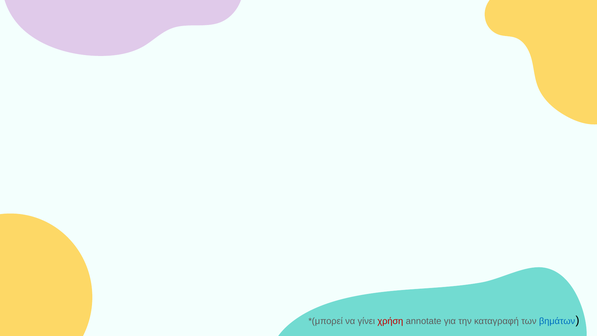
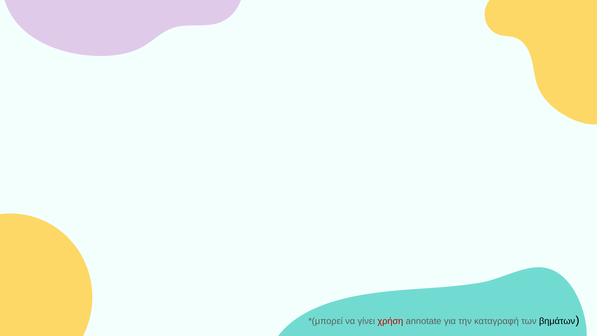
βημάτων colour: blue -> black
